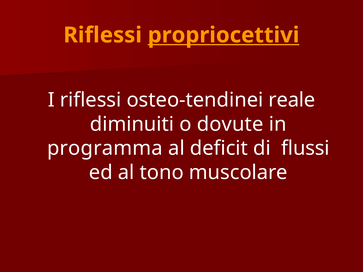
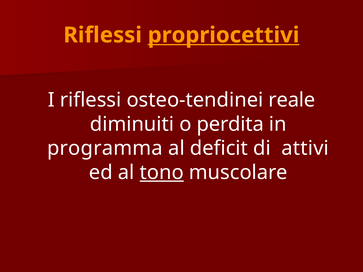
dovute: dovute -> perdita
flussi: flussi -> attivi
tono underline: none -> present
